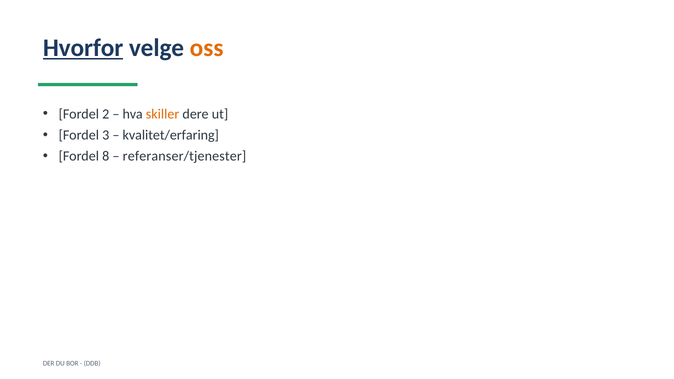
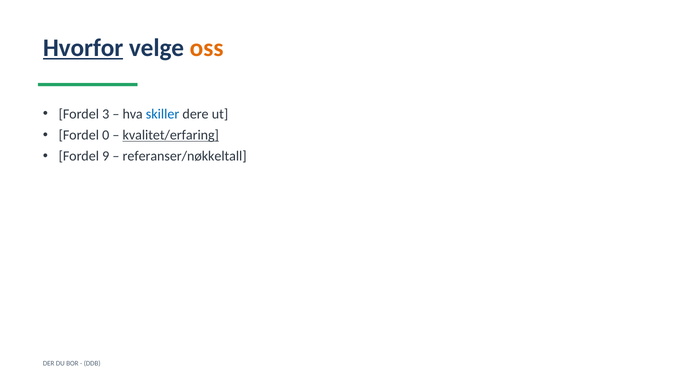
2: 2 -> 3
skiller colour: orange -> blue
3: 3 -> 0
kvalitet/erfaring underline: none -> present
8: 8 -> 9
referanser/tjenester: referanser/tjenester -> referanser/nøkkeltall
